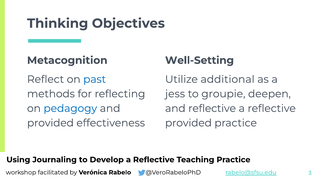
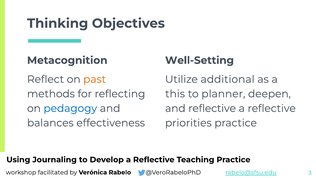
past colour: blue -> orange
jess: jess -> this
groupie: groupie -> planner
provided at (50, 123): provided -> balances
provided at (188, 123): provided -> priorities
